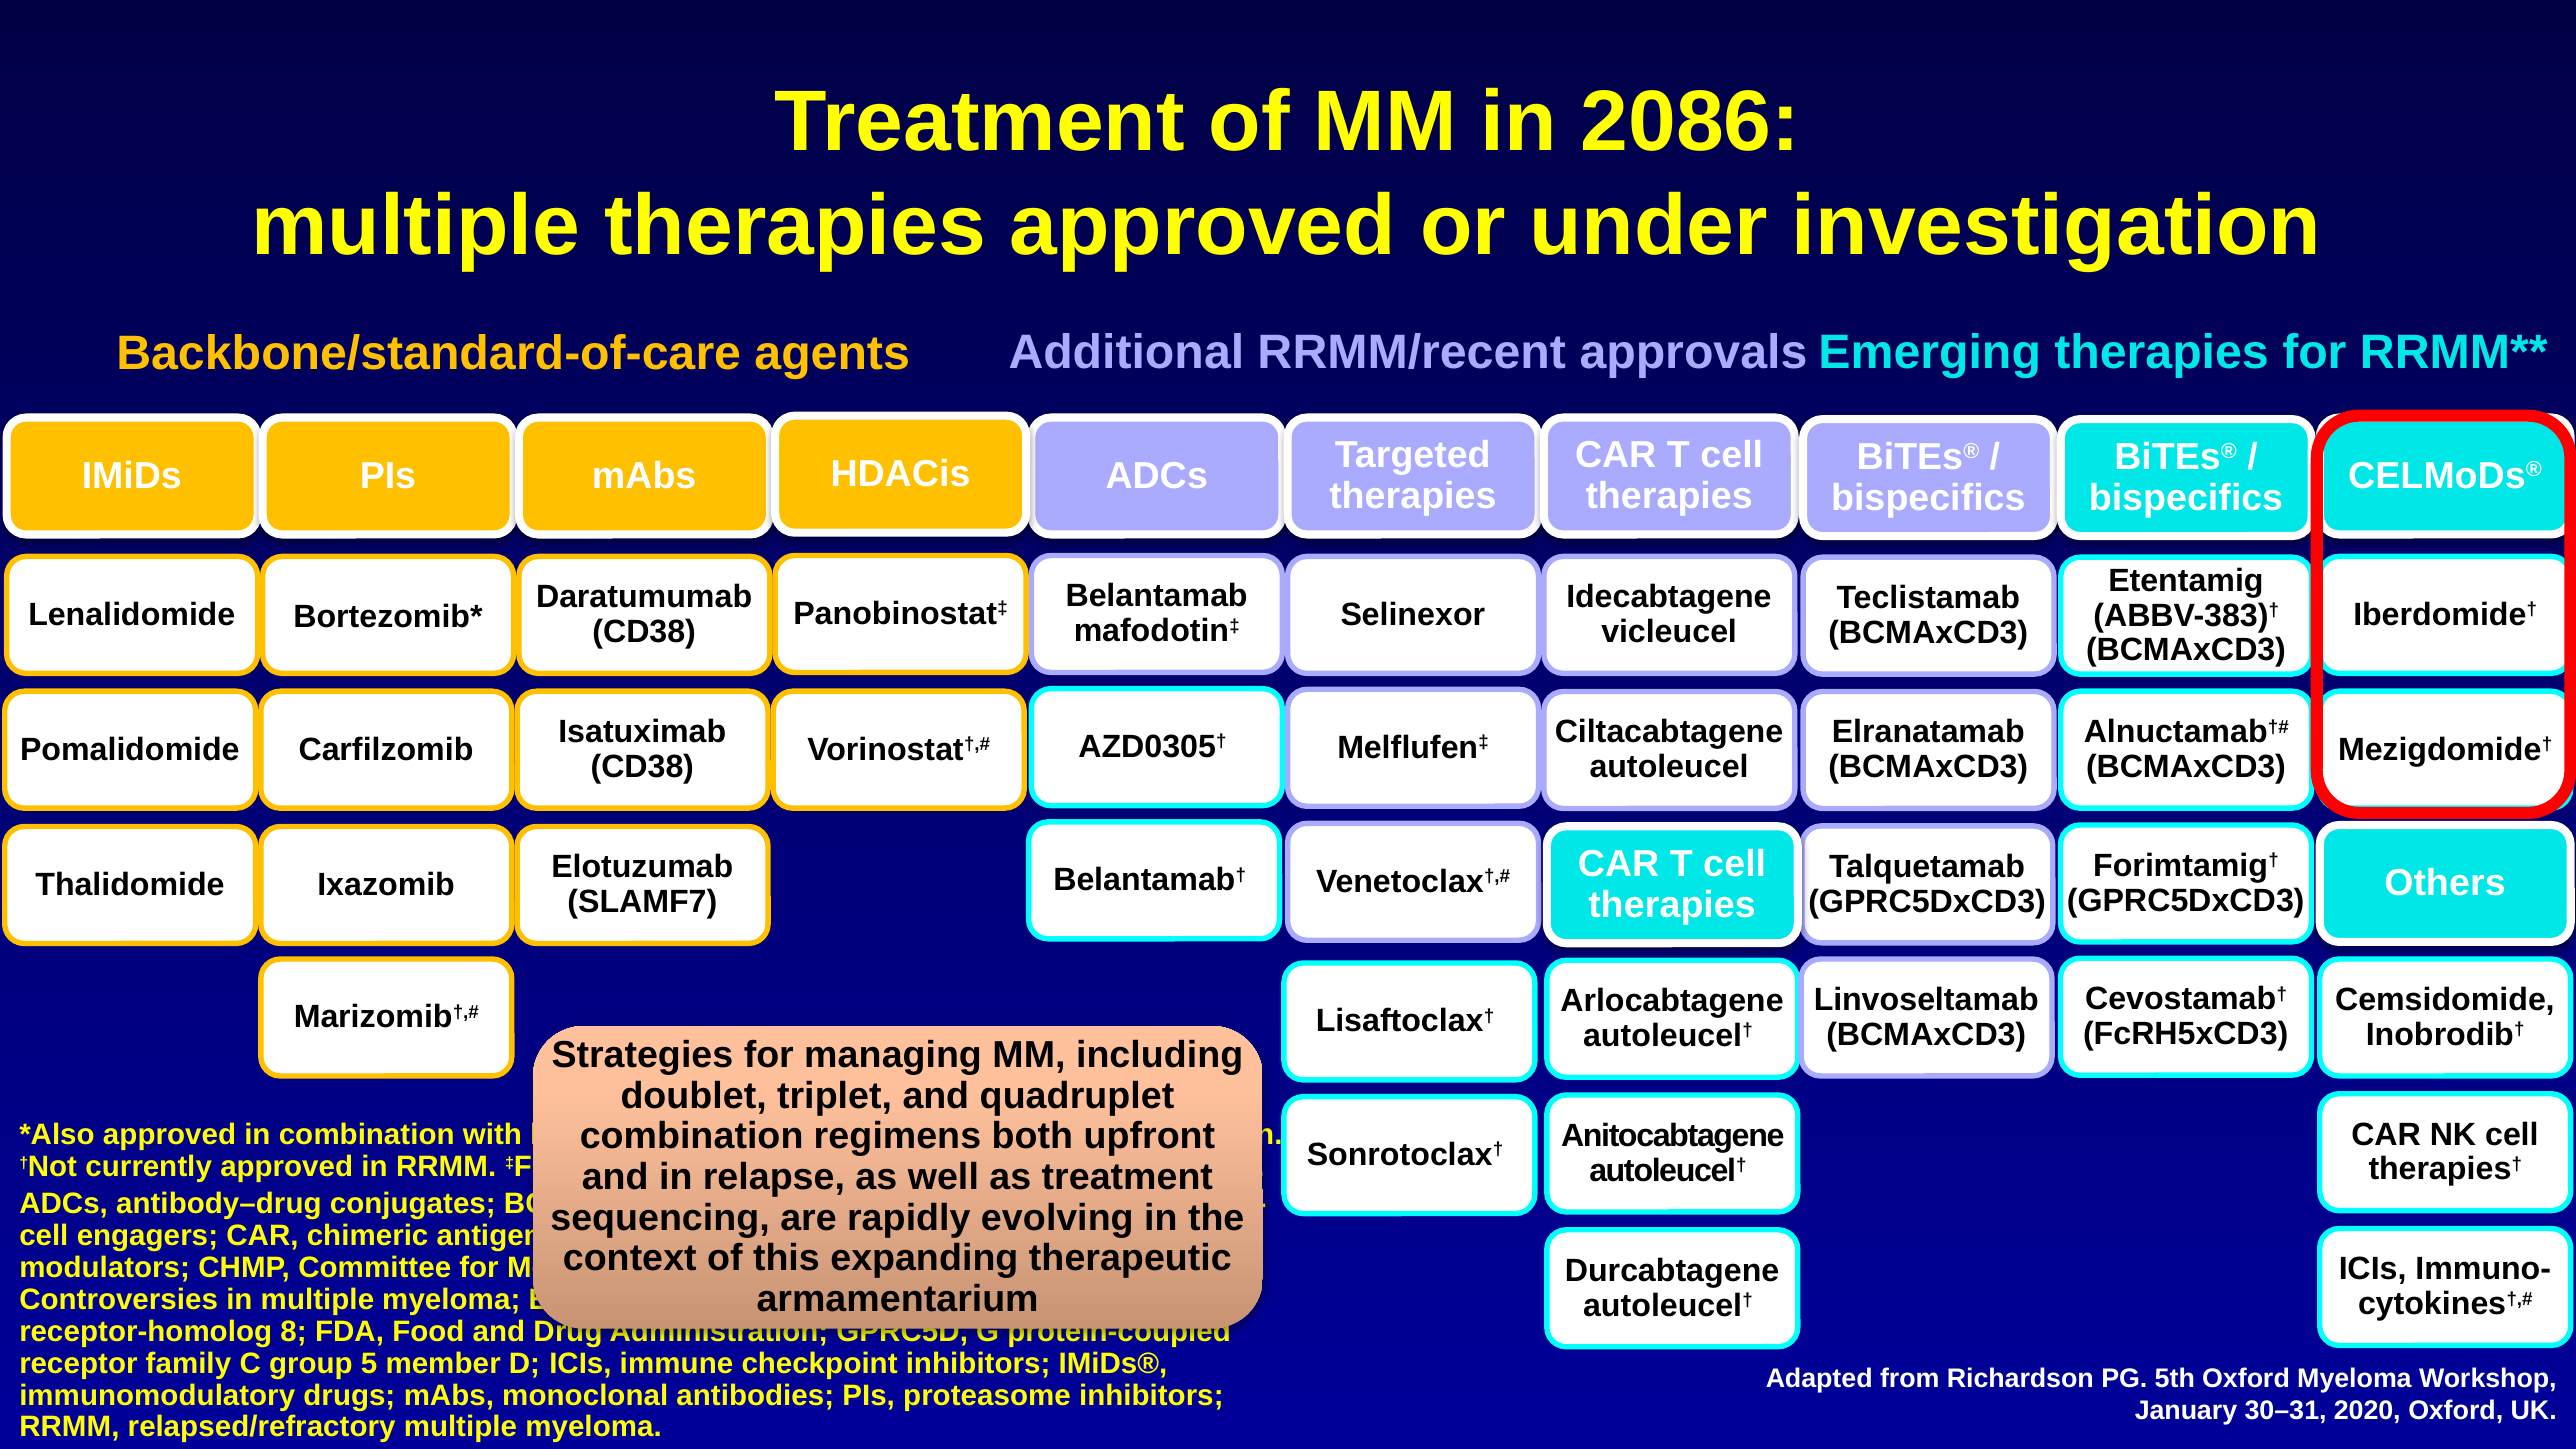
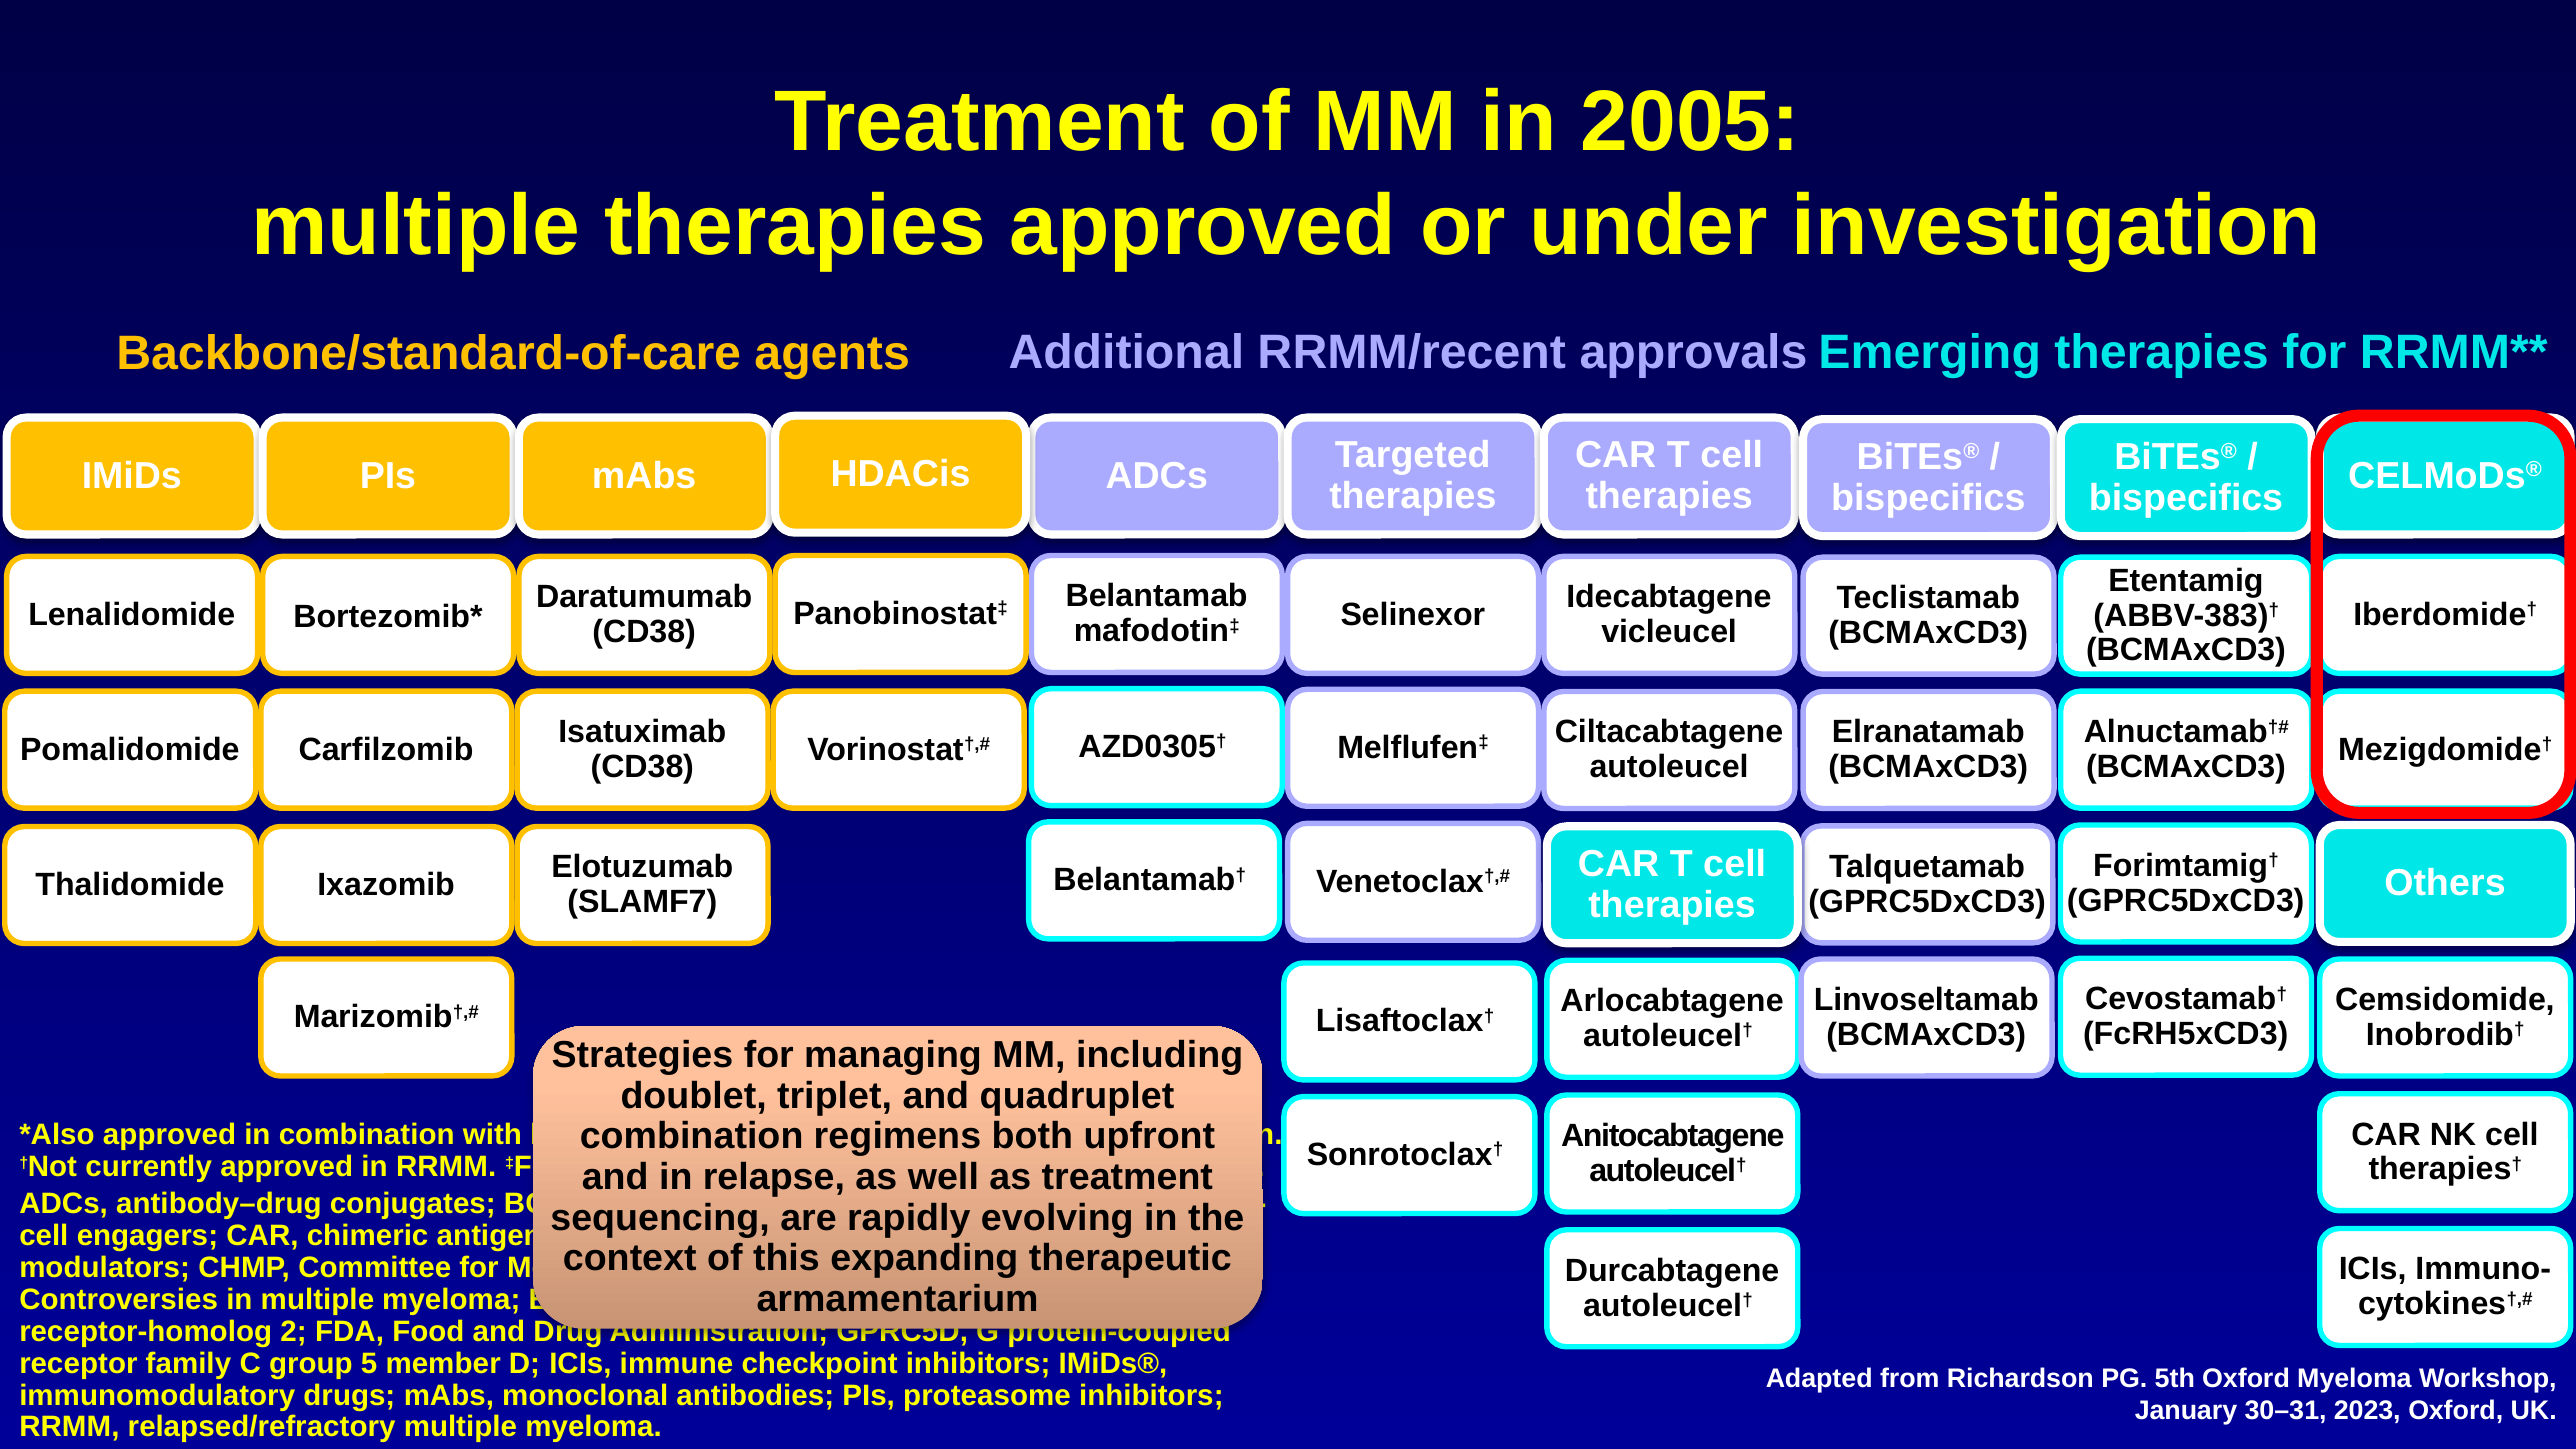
2086: 2086 -> 2005
8: 8 -> 2
2020: 2020 -> 2023
